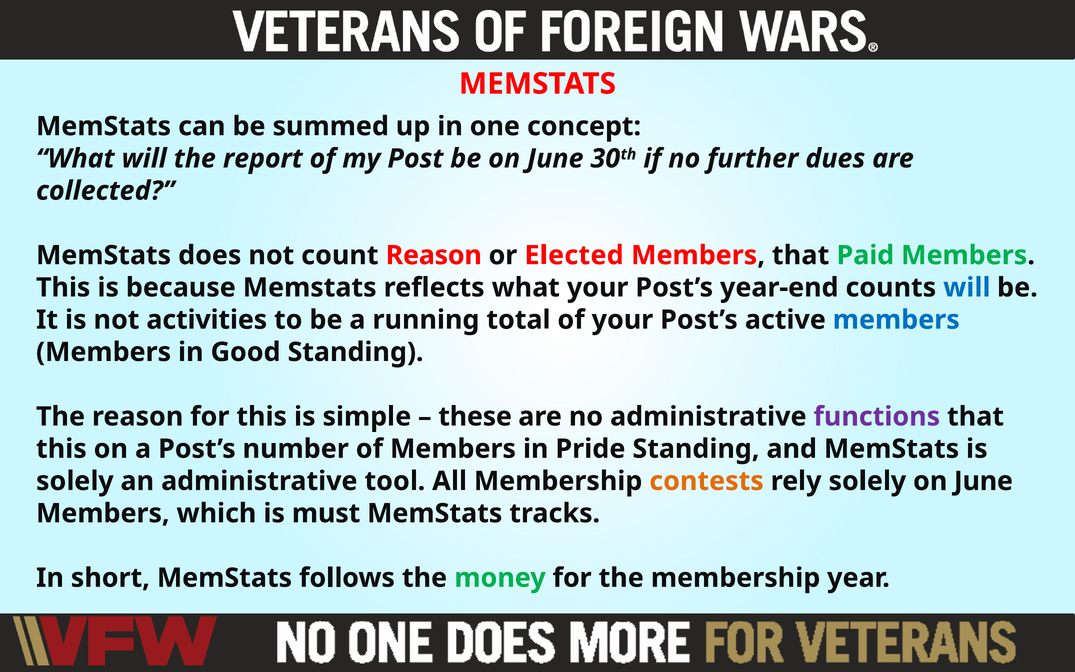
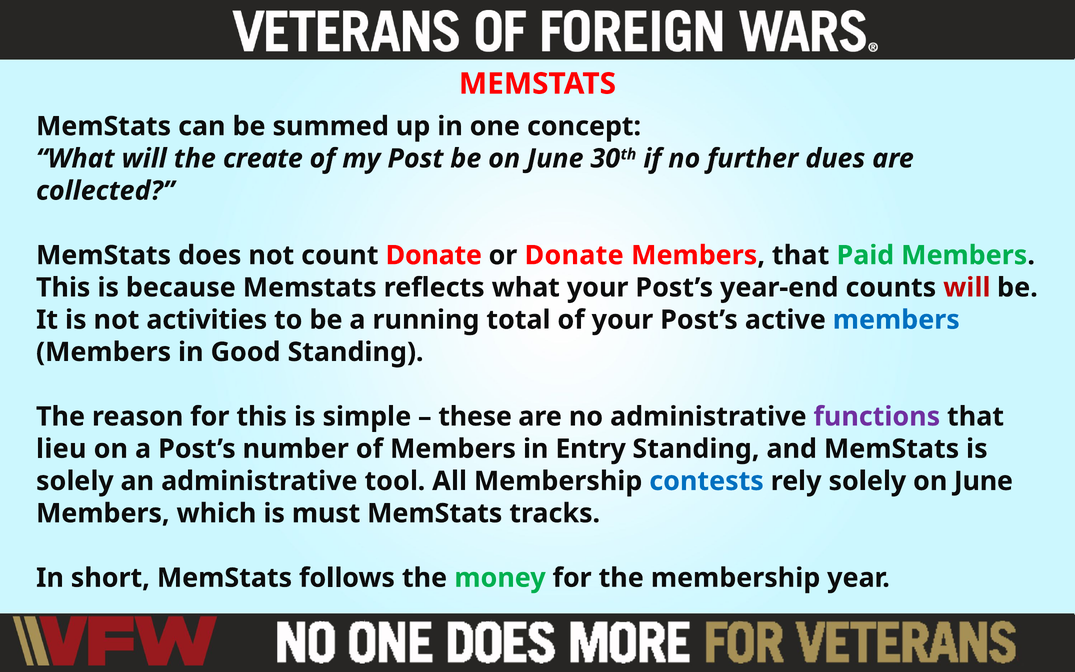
report: report -> create
count Reason: Reason -> Donate
or Elected: Elected -> Donate
will at (967, 288) colour: blue -> red
this at (61, 449): this -> lieu
Pride: Pride -> Entry
contests colour: orange -> blue
